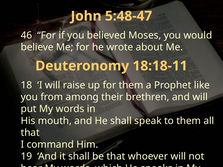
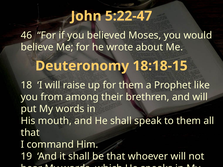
5:48-47: 5:48-47 -> 5:22-47
18:18-11: 18:18-11 -> 18:18-15
